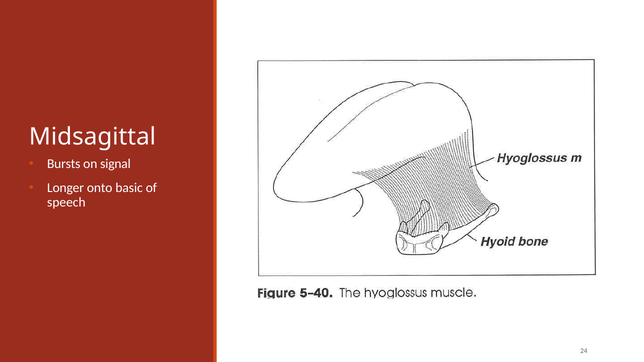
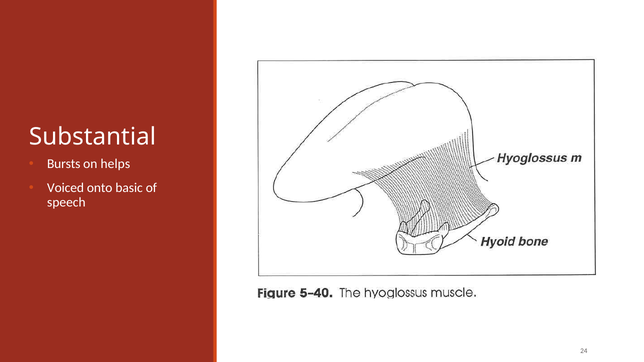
Midsagittal: Midsagittal -> Substantial
signal: signal -> helps
Longer: Longer -> Voiced
